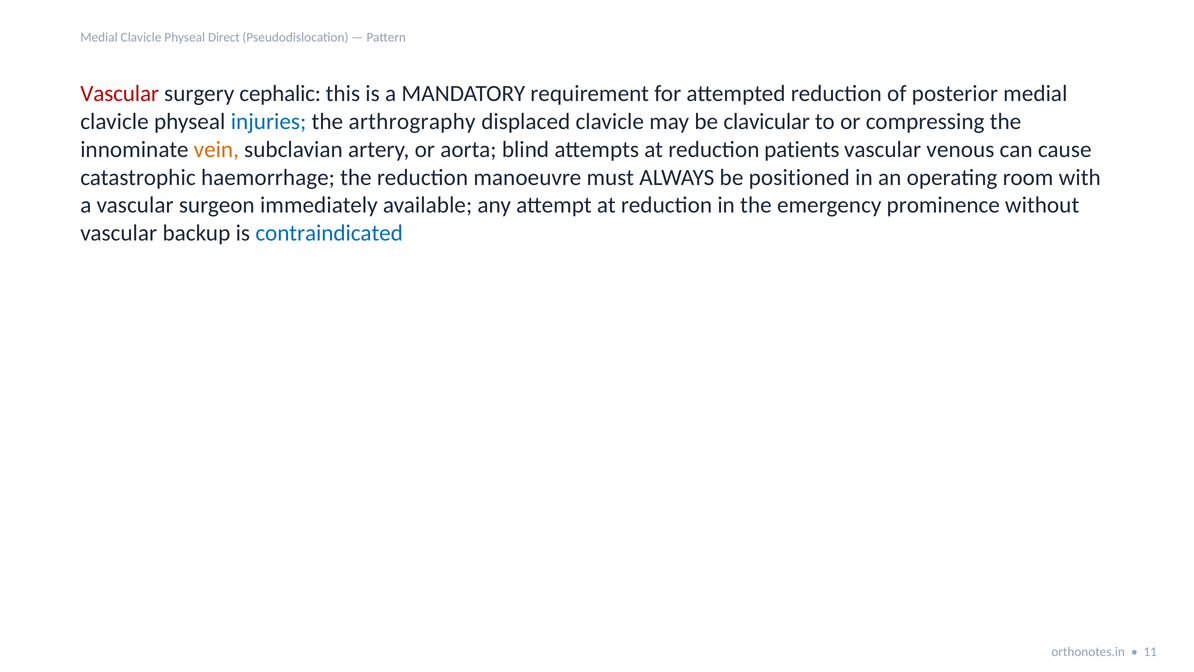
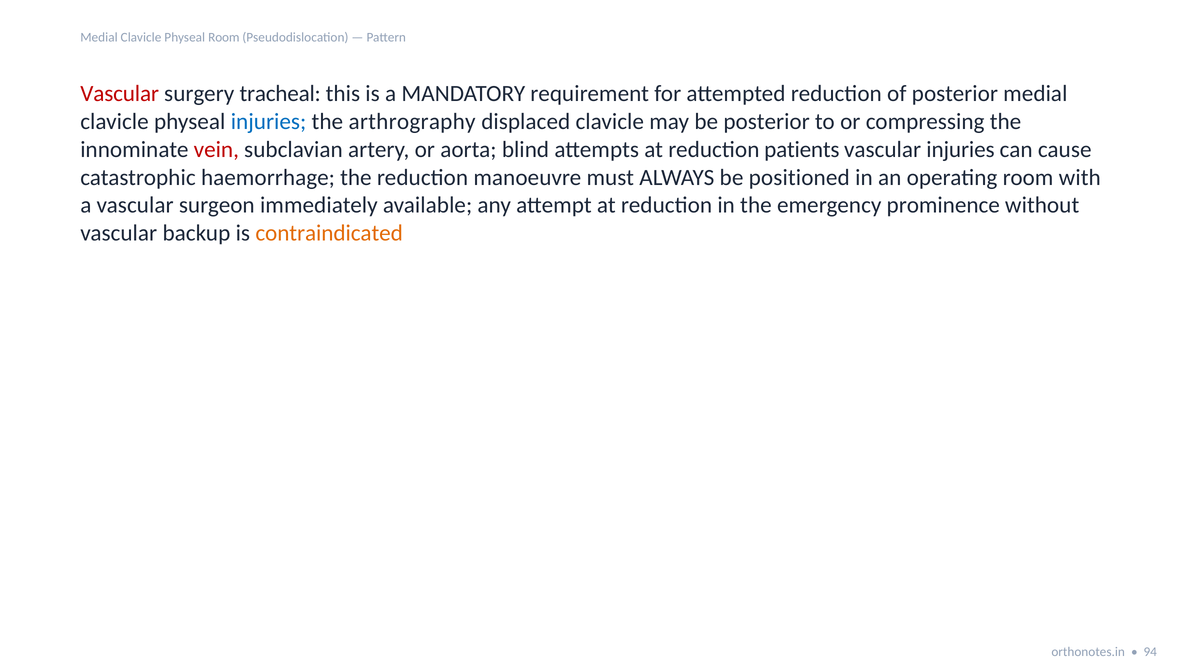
Physeal Direct: Direct -> Room
cephalic: cephalic -> tracheal
be clavicular: clavicular -> posterior
vein colour: orange -> red
vascular venous: venous -> injuries
contraindicated colour: blue -> orange
11: 11 -> 94
